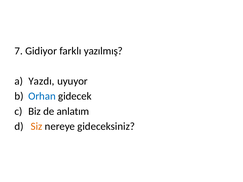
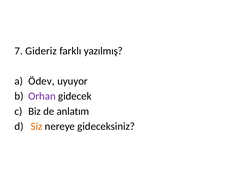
Gidiyor: Gidiyor -> Gideriz
Yazdı: Yazdı -> Ödev
Orhan colour: blue -> purple
